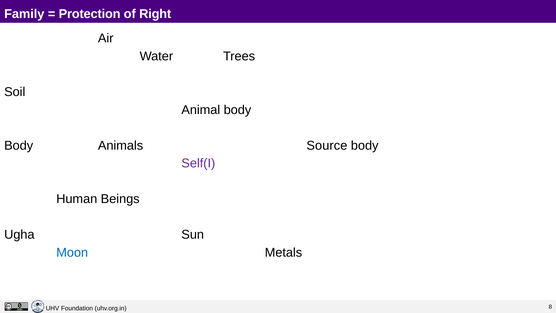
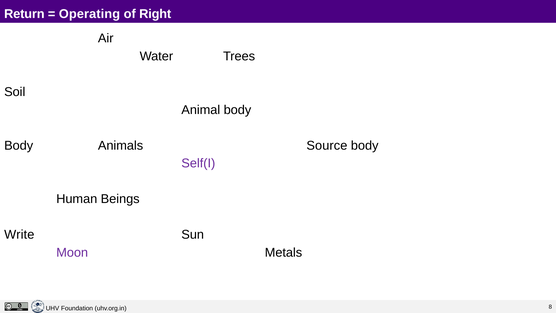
Family: Family -> Return
Protection: Protection -> Operating
Ugha: Ugha -> Write
Moon colour: blue -> purple
